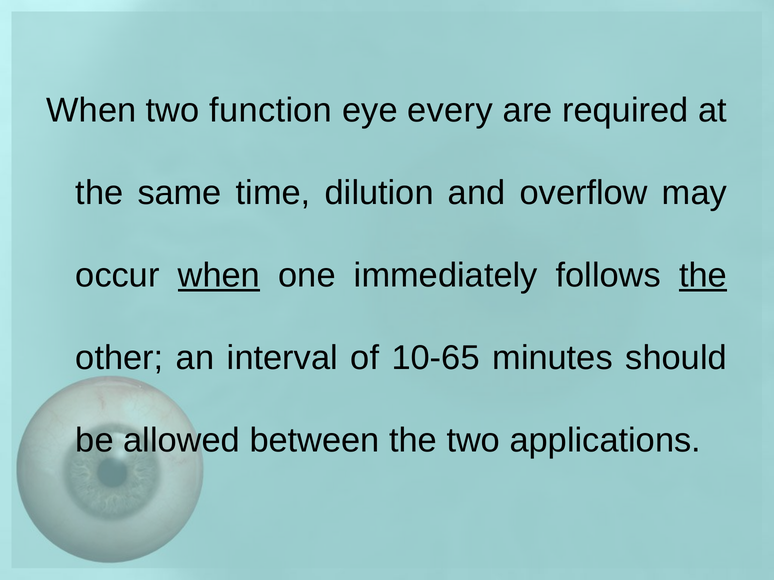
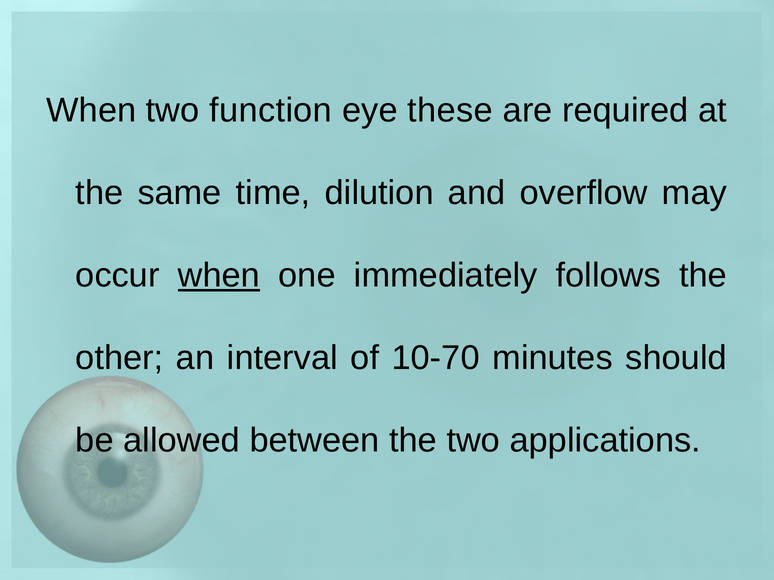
every: every -> these
the at (703, 276) underline: present -> none
10-65: 10-65 -> 10-70
